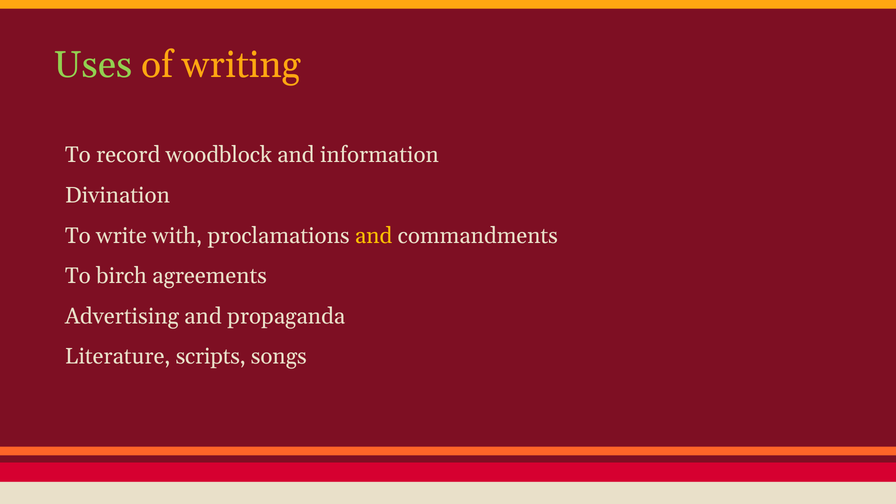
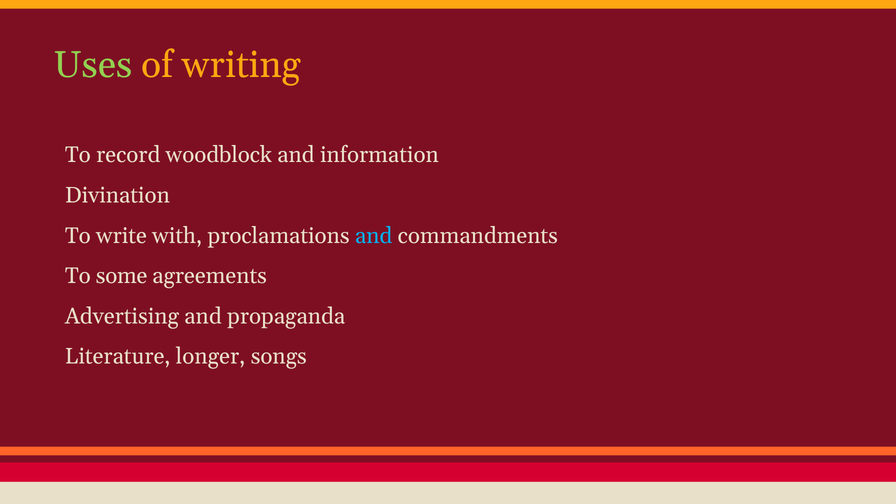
and at (374, 236) colour: yellow -> light blue
birch: birch -> some
scripts: scripts -> longer
